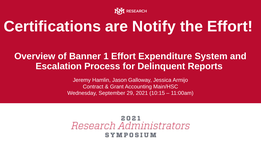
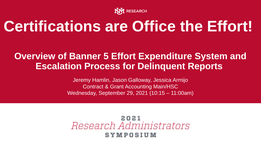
Notify: Notify -> Office
1: 1 -> 5
